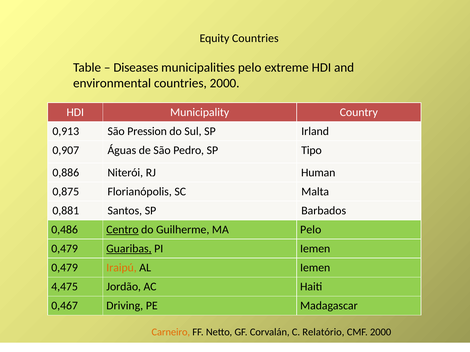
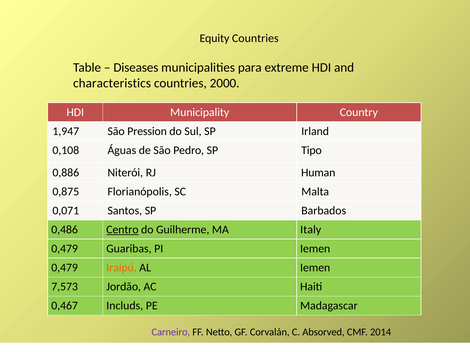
municipalities pelo: pelo -> para
environmental: environmental -> characteristics
0,913: 0,913 -> 1,947
0,907: 0,907 -> 0,108
0,881: 0,881 -> 0,071
MA Pelo: Pelo -> Italy
Guaribas underline: present -> none
4,475: 4,475 -> 7,573
Driving: Driving -> Includs
Carneiro colour: orange -> purple
Relatório: Relatório -> Absorved
CMF 2000: 2000 -> 2014
